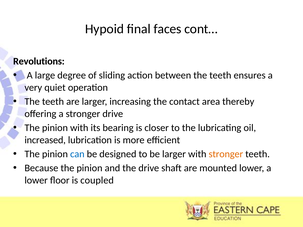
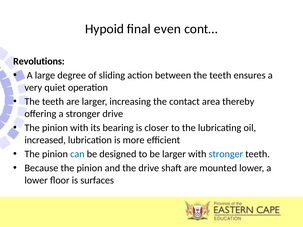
faces: faces -> even
stronger at (226, 154) colour: orange -> blue
coupled: coupled -> surfaces
